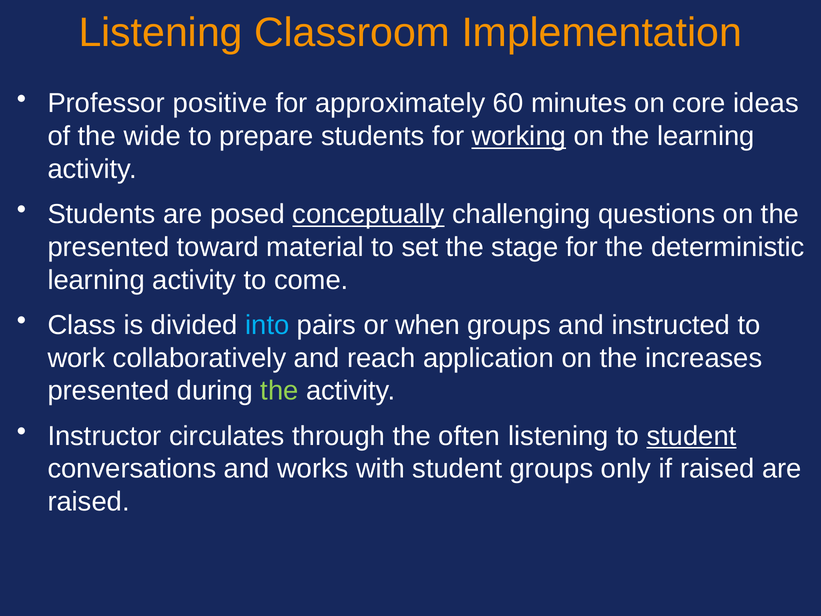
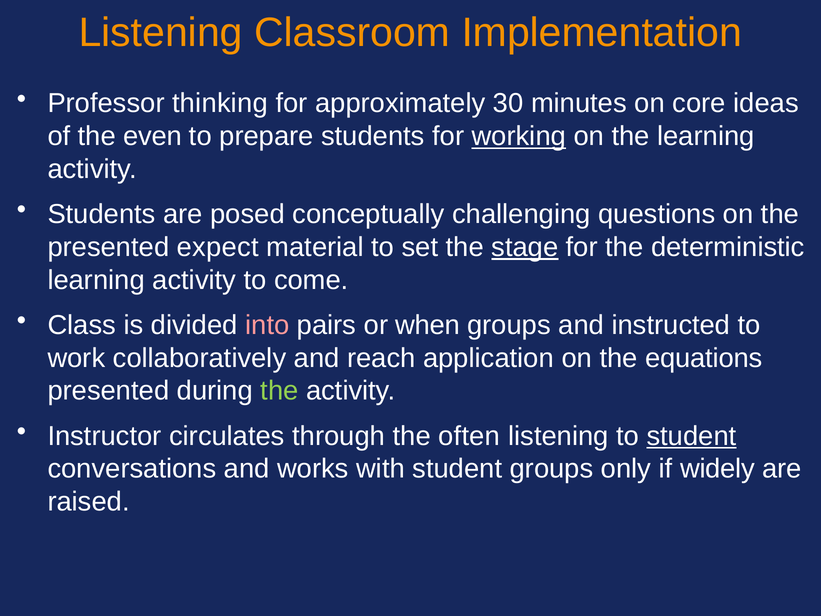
positive: positive -> thinking
60: 60 -> 30
wide: wide -> even
conceptually underline: present -> none
toward: toward -> expect
stage underline: none -> present
into colour: light blue -> pink
increases: increases -> equations
if raised: raised -> widely
